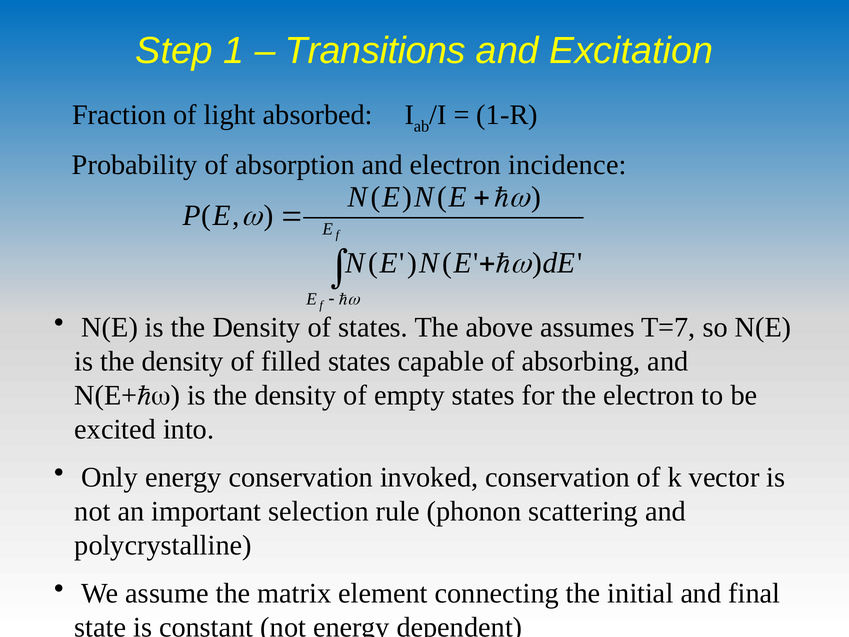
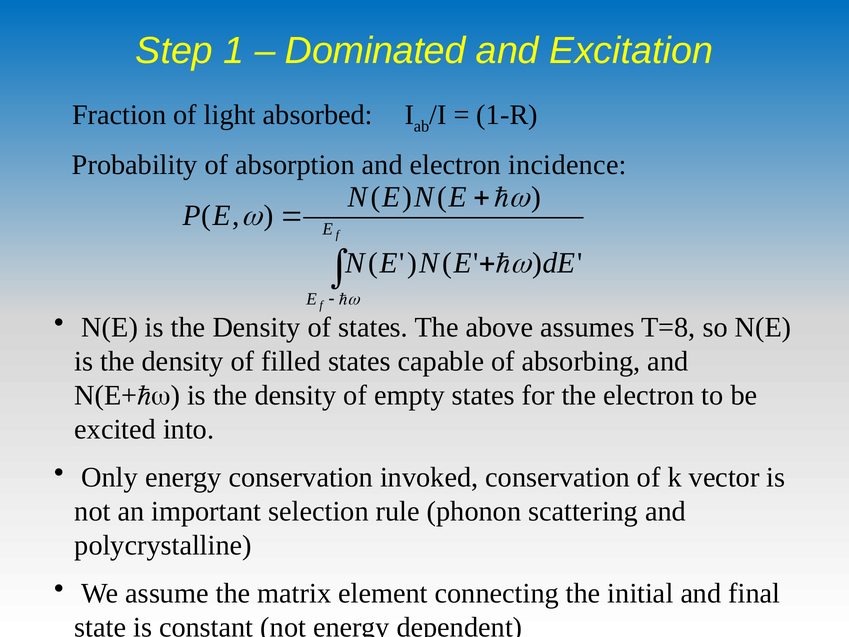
Transitions: Transitions -> Dominated
T=7: T=7 -> T=8
